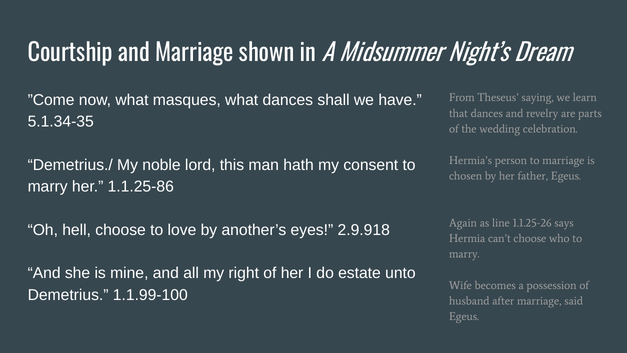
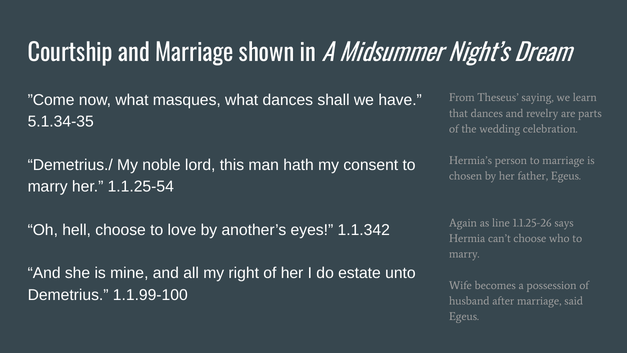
1.1.25-86: 1.1.25-86 -> 1.1.25-54
2.9.918: 2.9.918 -> 1.1.342
